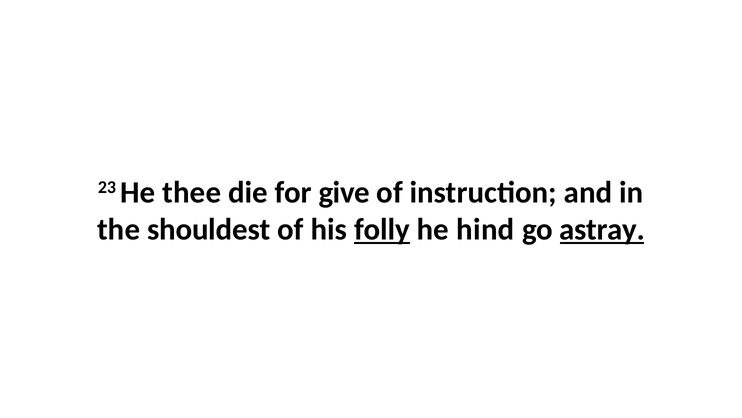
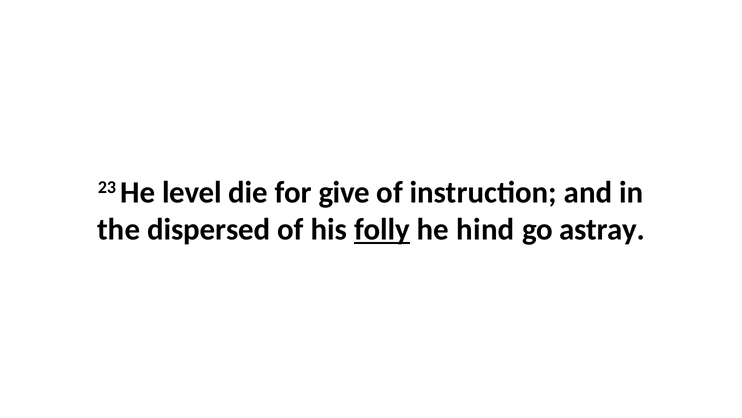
thee: thee -> level
shouldest: shouldest -> dispersed
astray underline: present -> none
